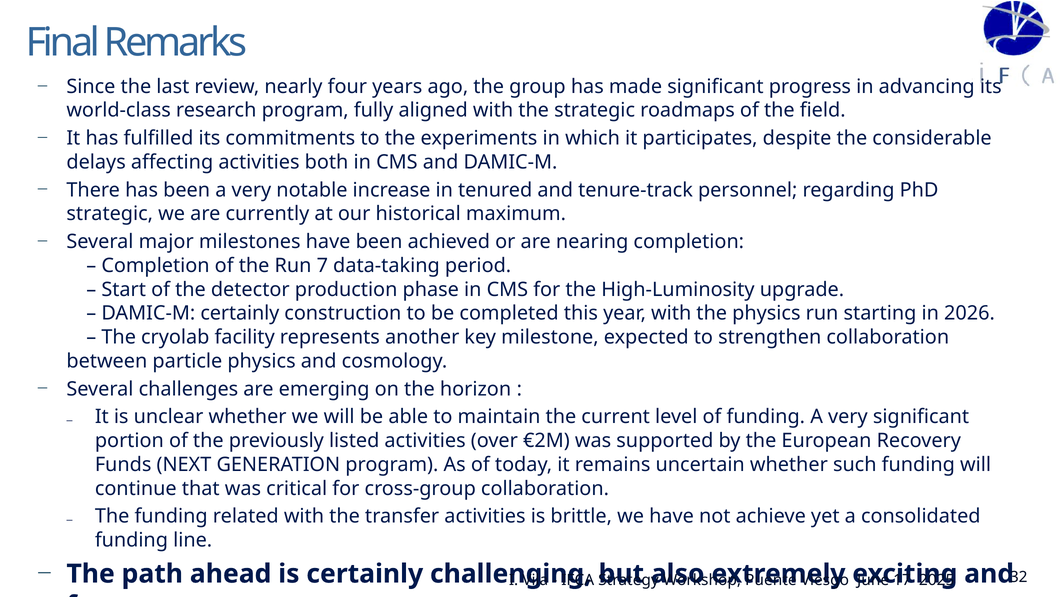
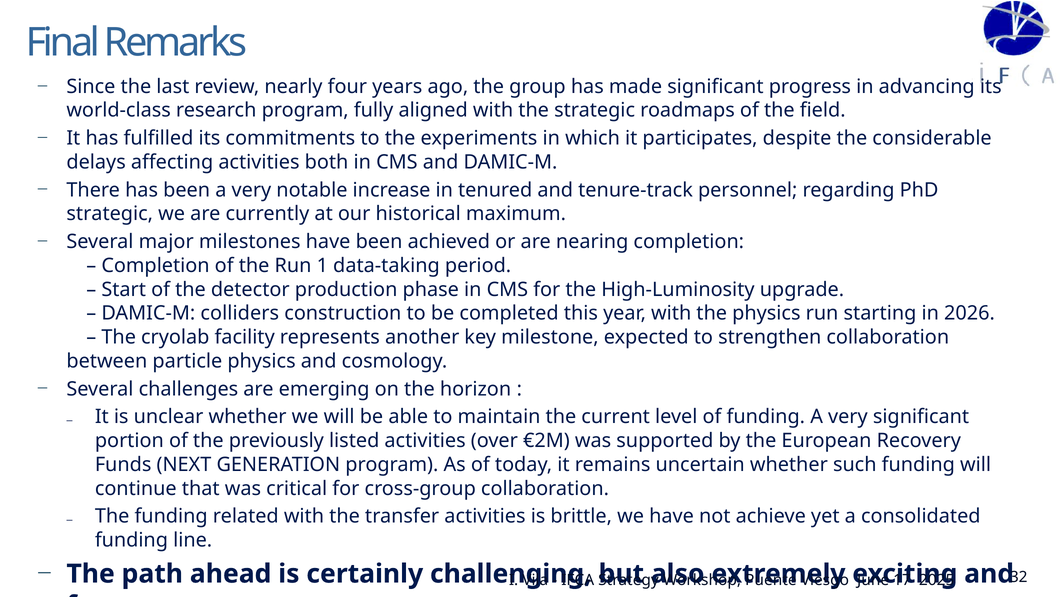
7: 7 -> 1
DAMIC-M certainly: certainly -> colliders
